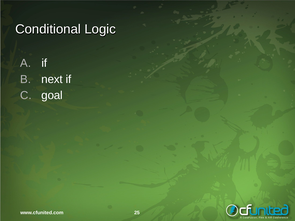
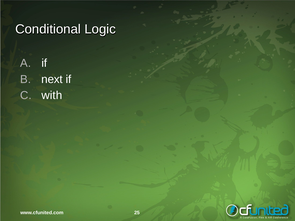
goal: goal -> with
